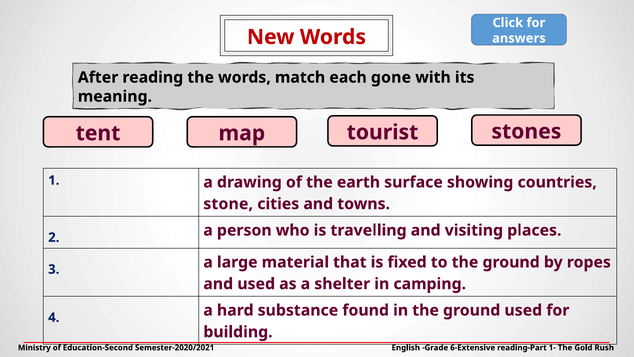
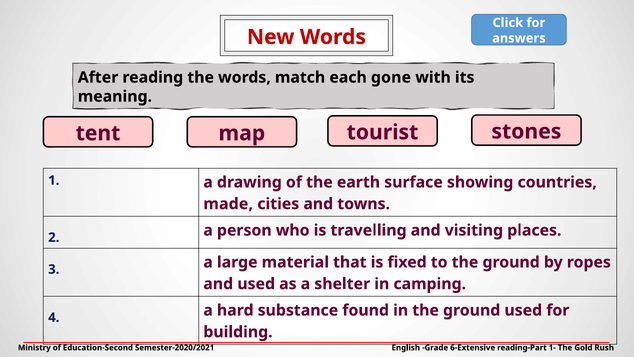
stone: stone -> made
